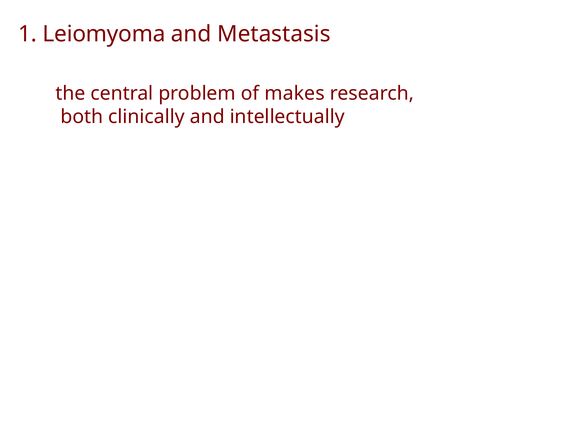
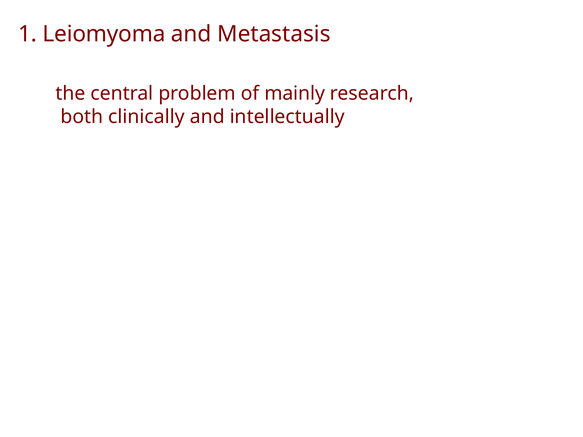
makes: makes -> mainly
